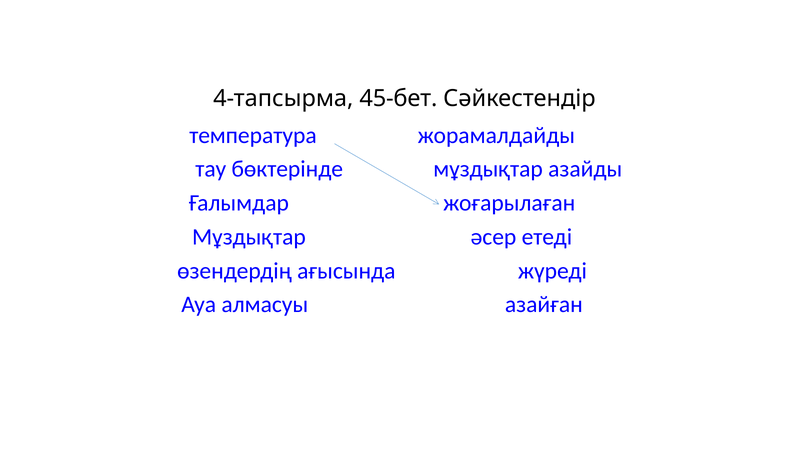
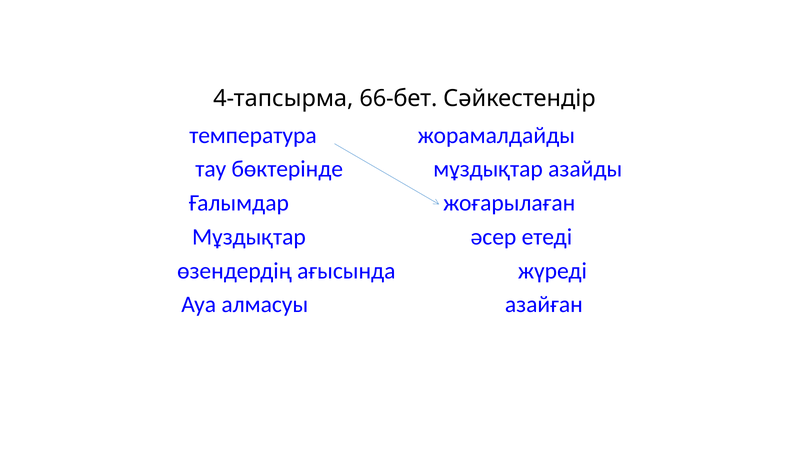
45-бет: 45-бет -> 66-бет
